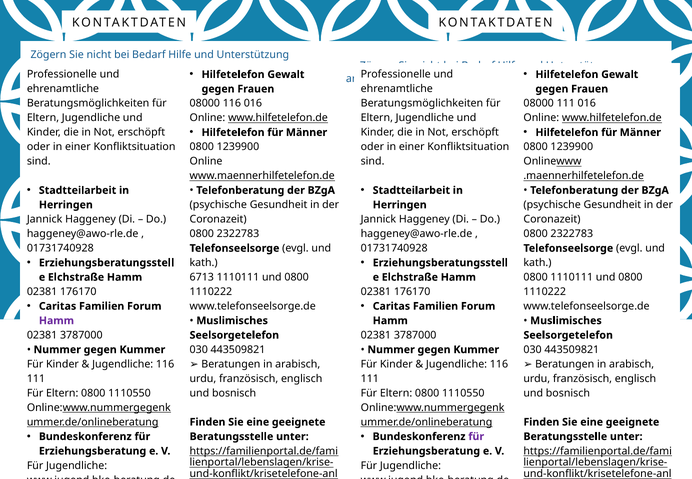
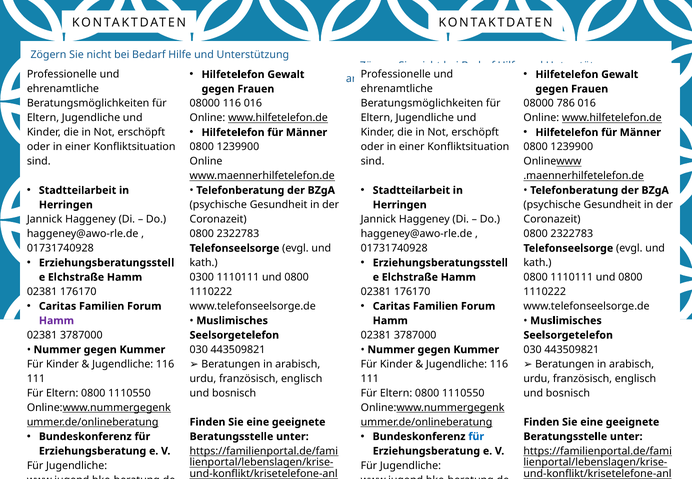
08000 111: 111 -> 786
6713: 6713 -> 0300
für at (476, 437) colour: purple -> blue
